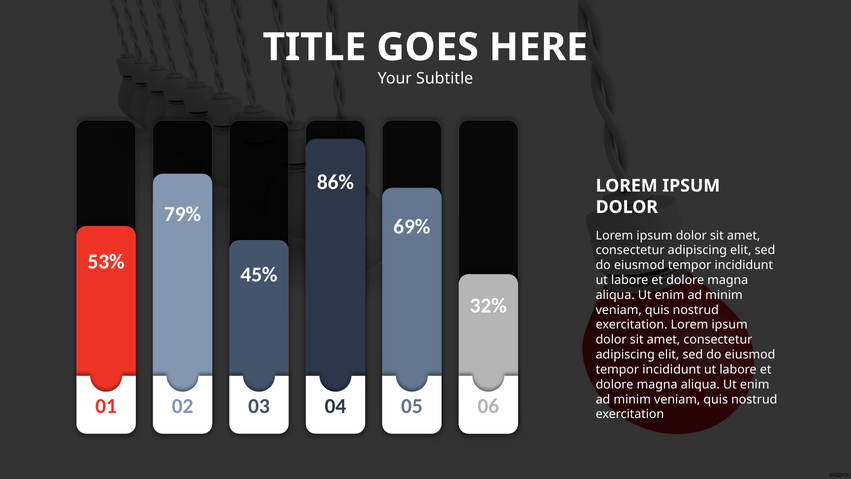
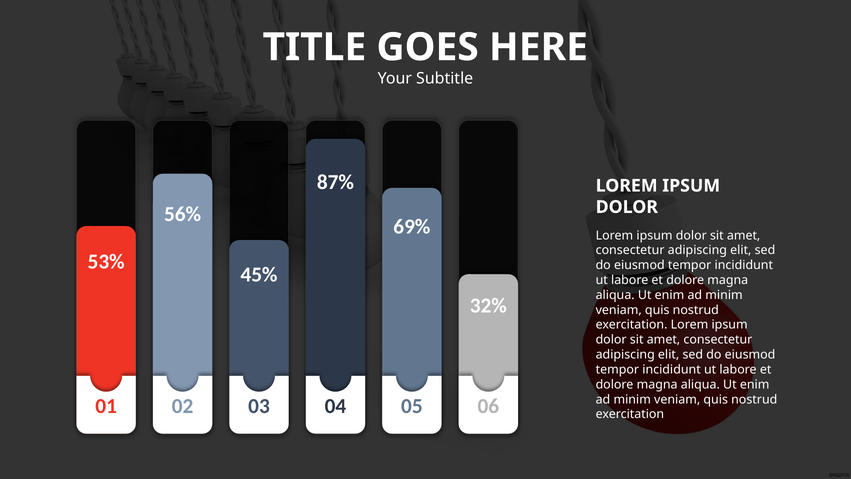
86%: 86% -> 87%
79%: 79% -> 56%
